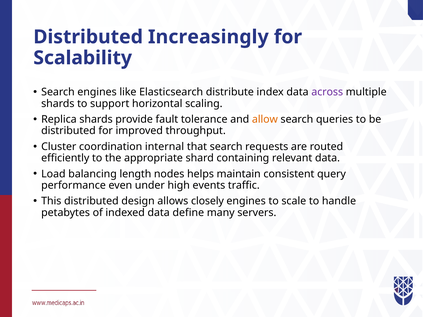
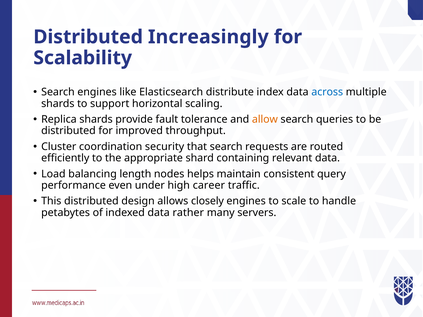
across colour: purple -> blue
internal: internal -> security
events: events -> career
define: define -> rather
